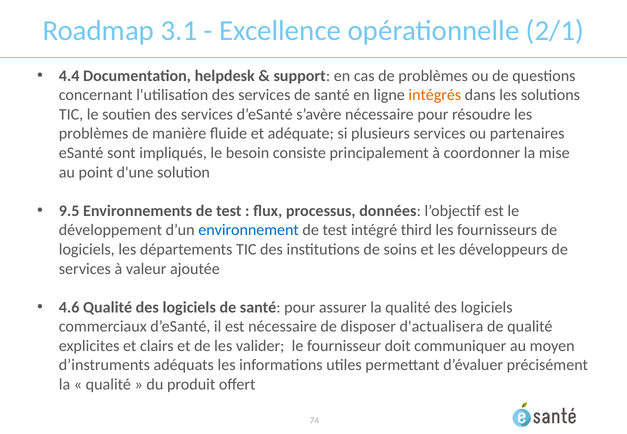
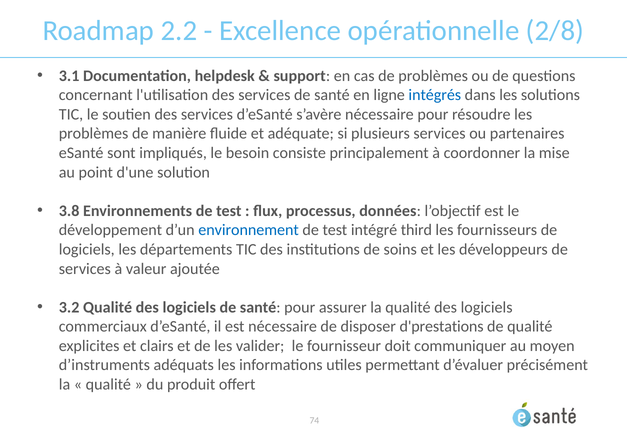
3.1: 3.1 -> 2.2
2/1: 2/1 -> 2/8
4.4: 4.4 -> 3.1
intégrés colour: orange -> blue
9.5: 9.5 -> 3.8
4.6: 4.6 -> 3.2
d'actualisera: d'actualisera -> d'prestations
